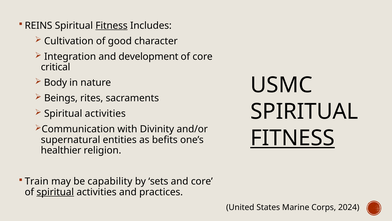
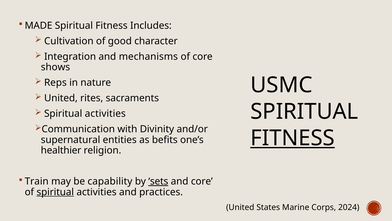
REINS: REINS -> MADE
Fitness at (112, 25) underline: present -> none
development: development -> mechanisms
critical: critical -> shows
Body: Body -> Reps
Beings at (61, 98): Beings -> United
sets underline: none -> present
